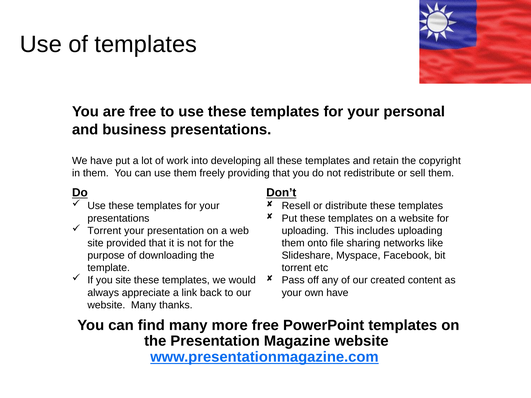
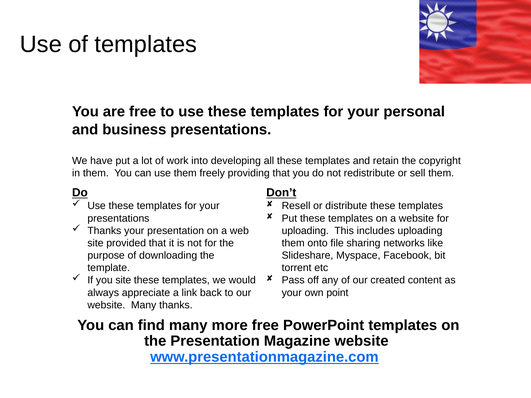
Torrent at (104, 231): Torrent -> Thanks
own have: have -> point
